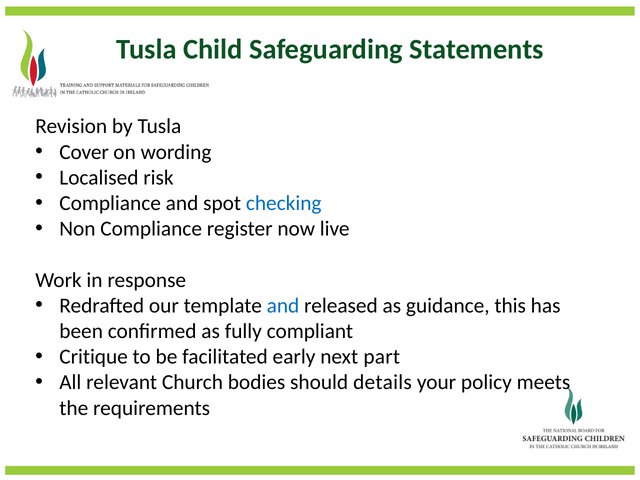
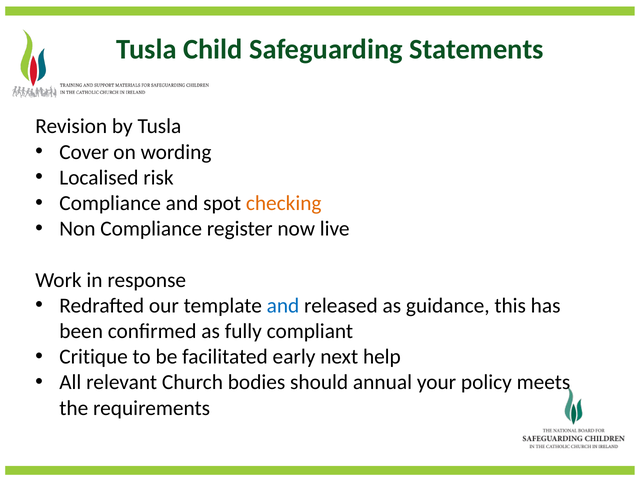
checking colour: blue -> orange
part: part -> help
details: details -> annual
